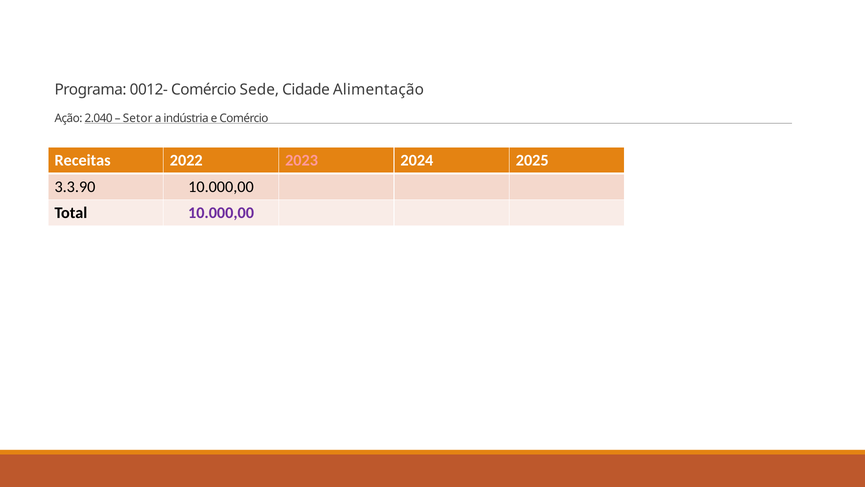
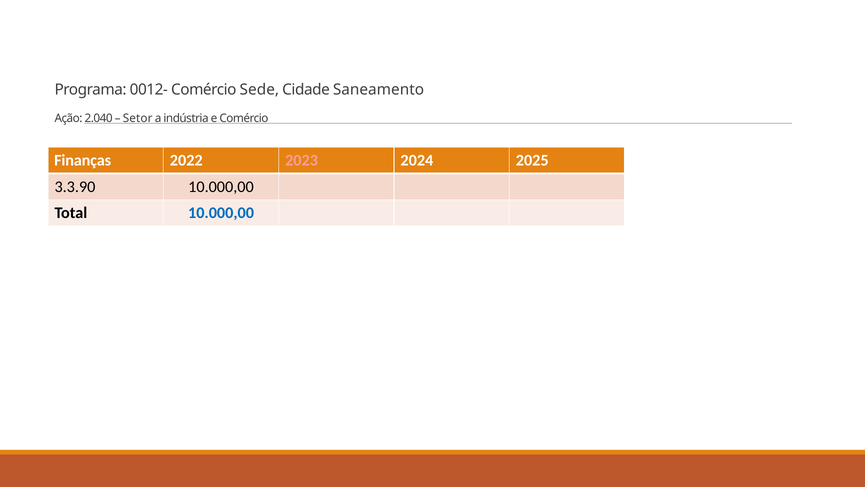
Alimentação: Alimentação -> Saneamento
Receitas: Receitas -> Finanças
10.000,00 at (221, 213) colour: purple -> blue
